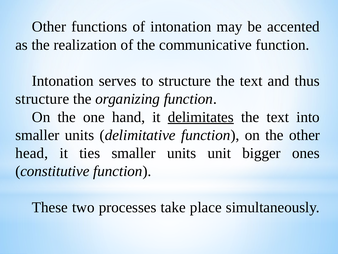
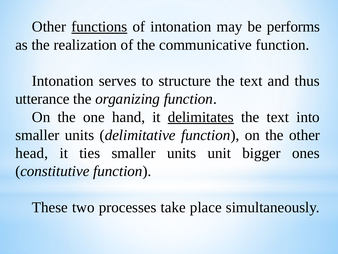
functions underline: none -> present
accented: accented -> performs
structure at (42, 99): structure -> utterance
